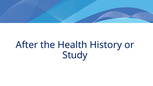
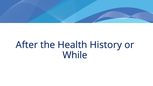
Study: Study -> While
